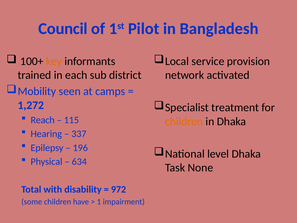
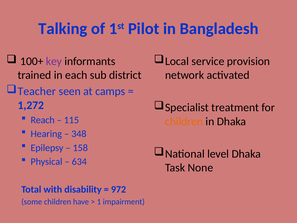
Council: Council -> Talking
key colour: orange -> purple
Mobility: Mobility -> Teacher
337: 337 -> 348
196: 196 -> 158
